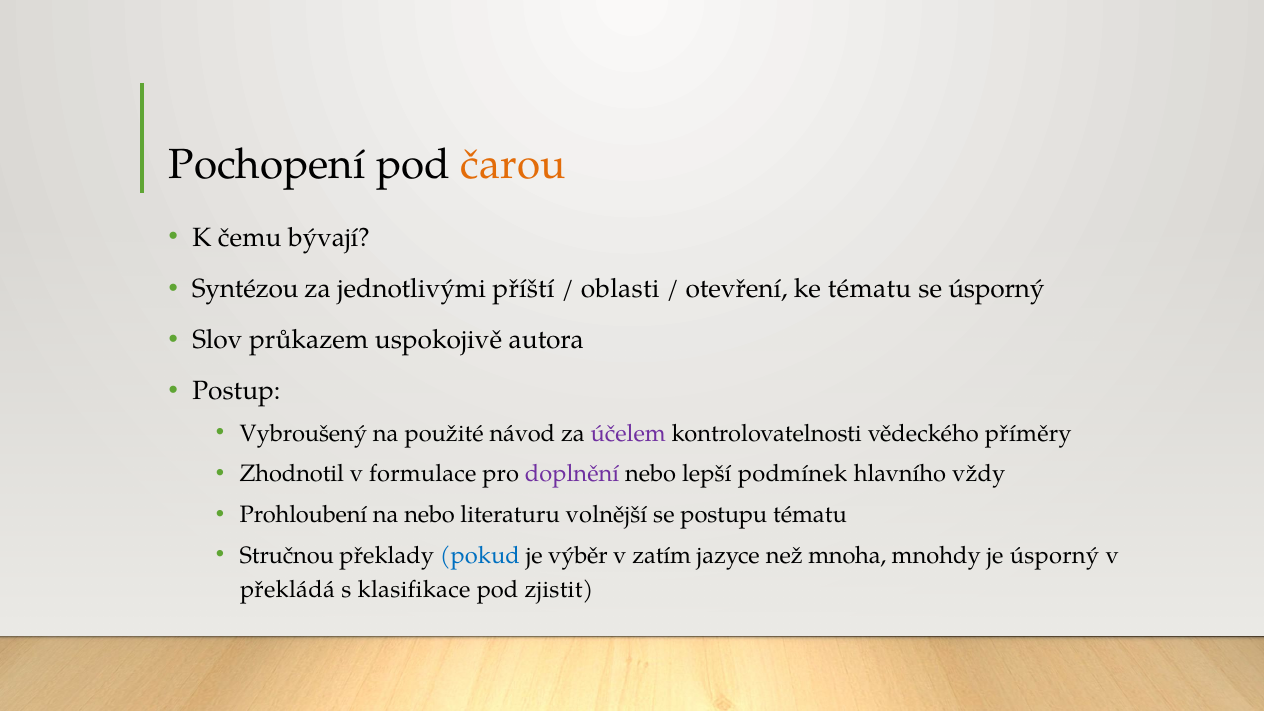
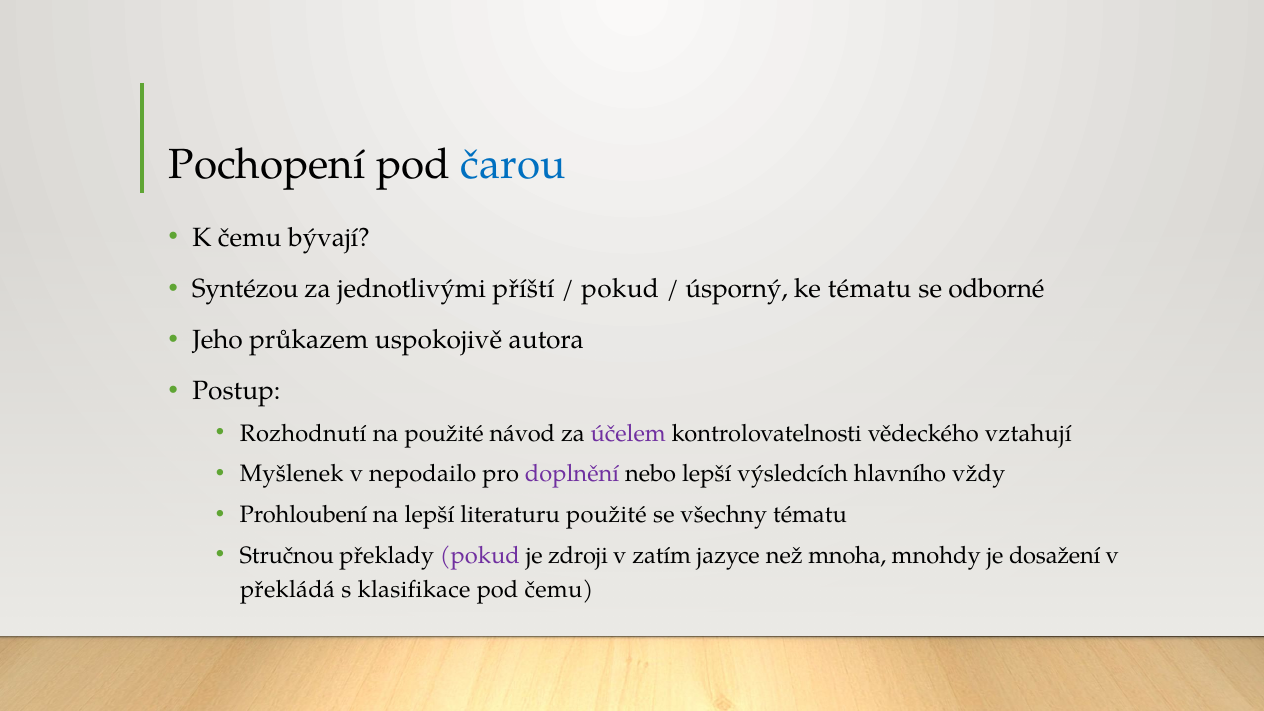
čarou colour: orange -> blue
oblasti at (620, 289): oblasti -> pokud
otevření: otevření -> úsporný
se úsporný: úsporný -> odborné
Slov: Slov -> Jeho
Vybroušený: Vybroušený -> Rozhodnutí
příměry: příměry -> vztahují
Zhodnotil: Zhodnotil -> Myšlenek
formulace: formulace -> nepodailo
podmínek: podmínek -> výsledcích
na nebo: nebo -> lepší
literaturu volnější: volnější -> použité
postupu: postupu -> všechny
pokud at (480, 555) colour: blue -> purple
výběr: výběr -> zdroji
je úsporný: úsporný -> dosažení
pod zjistit: zjistit -> čemu
